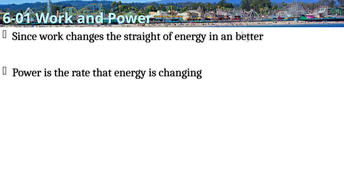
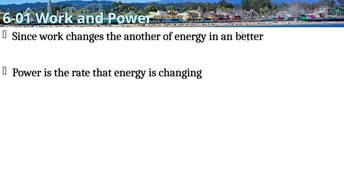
straight: straight -> another
